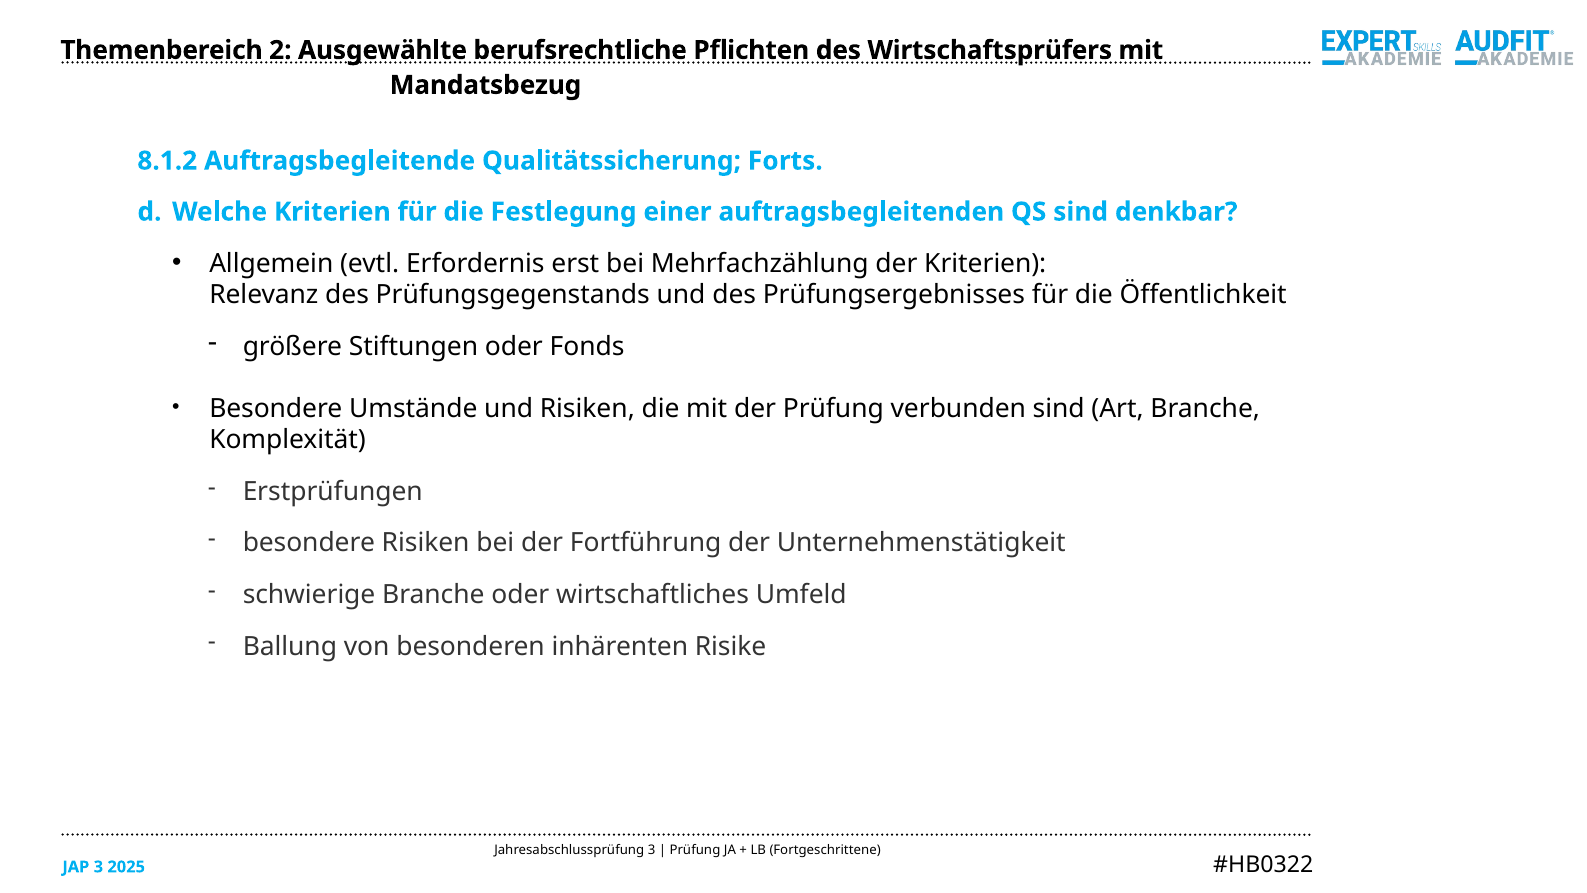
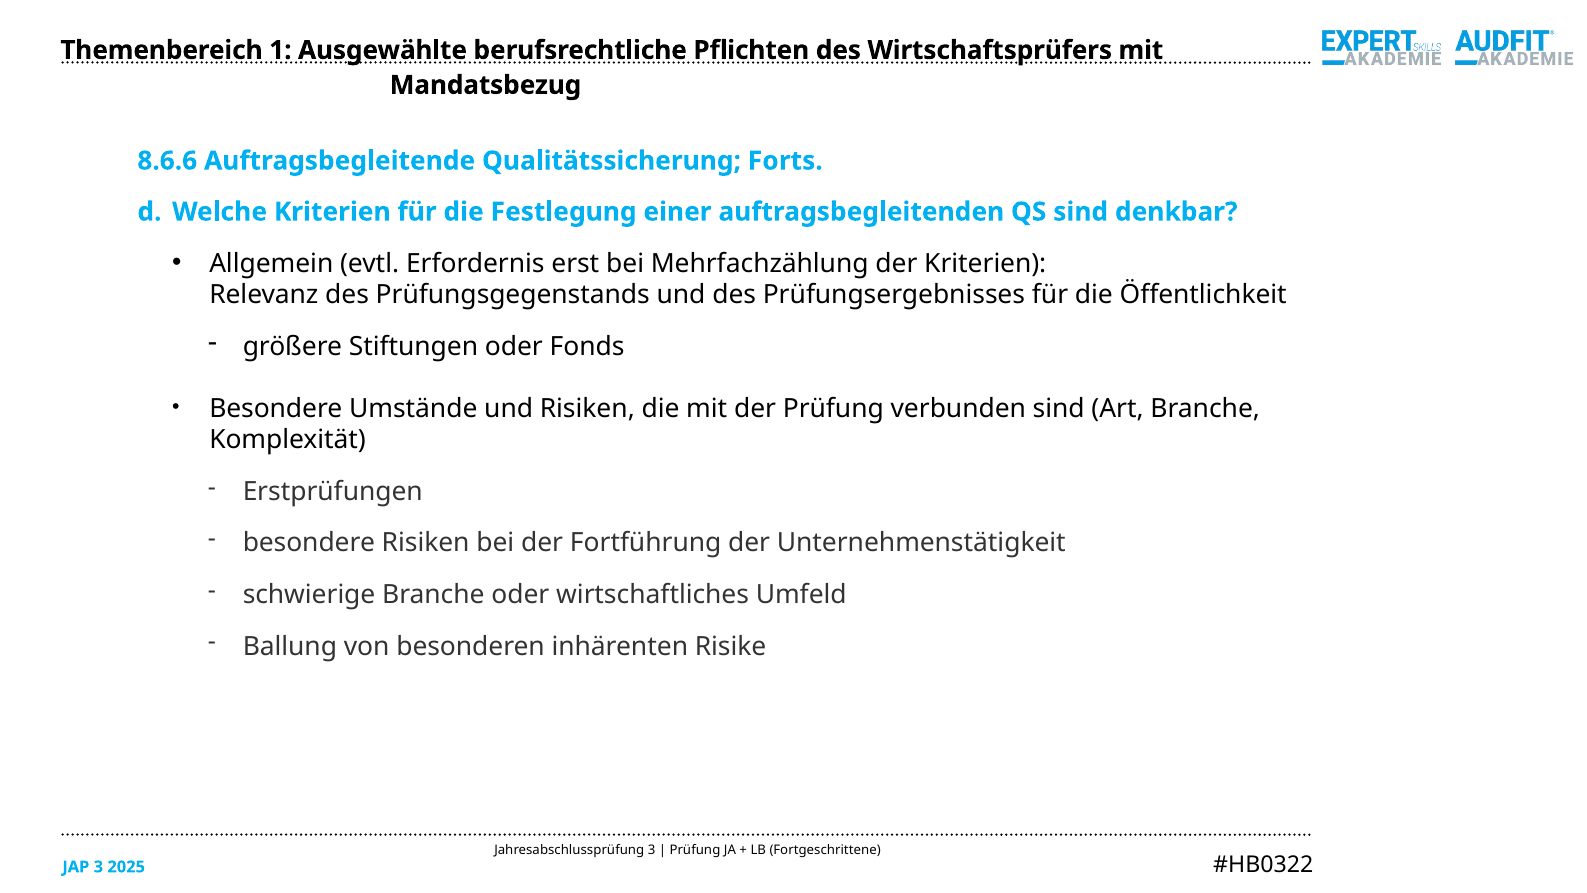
2: 2 -> 1
8.1.2: 8.1.2 -> 8.6.6
